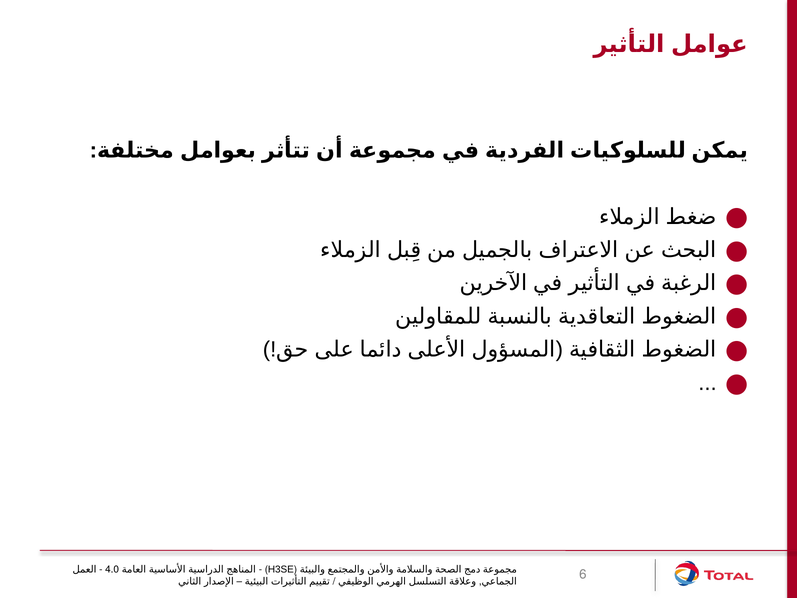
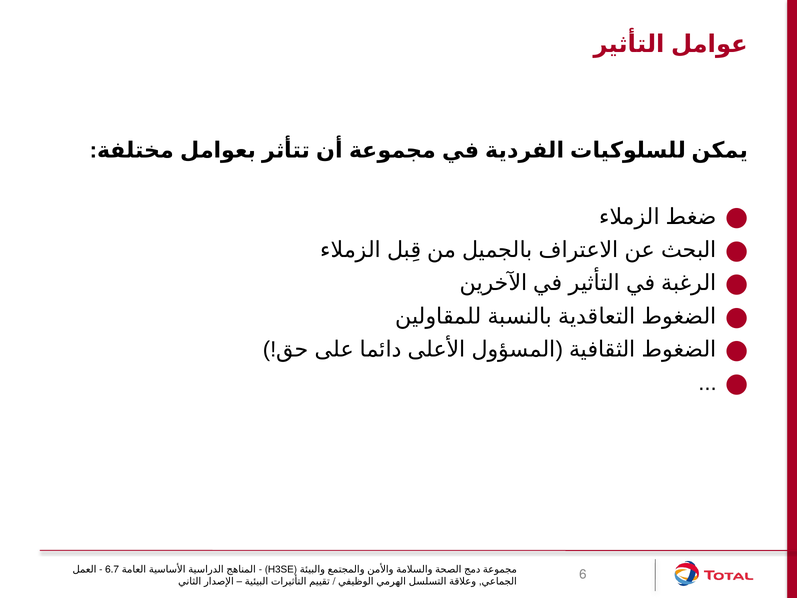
4.0: 4.0 -> 6.7
